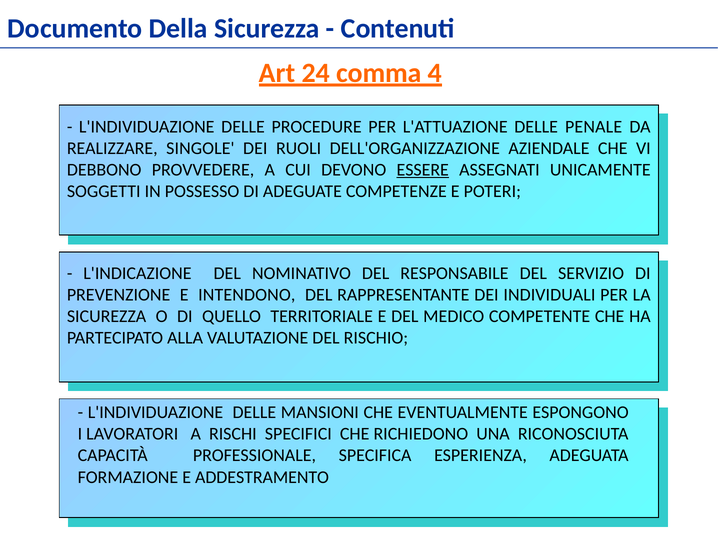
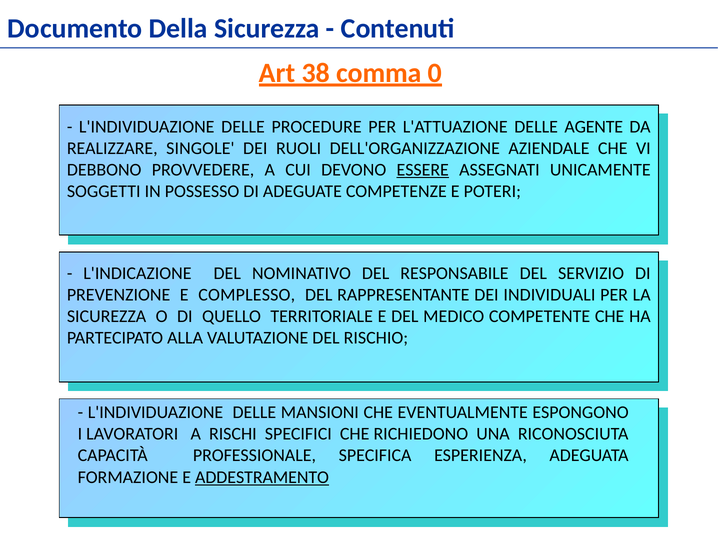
24: 24 -> 38
4: 4 -> 0
PENALE: PENALE -> AGENTE
INTENDONO: INTENDONO -> COMPLESSO
ADDESTRAMENTO underline: none -> present
